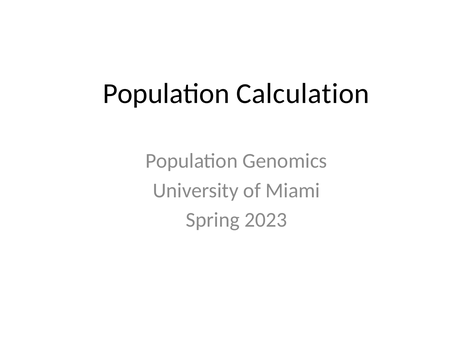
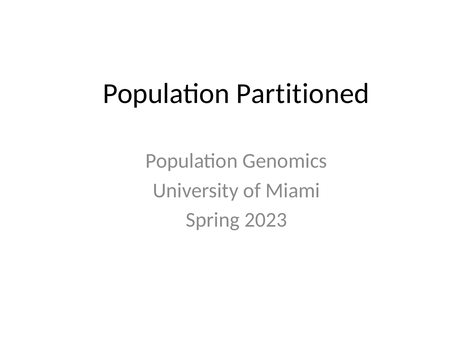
Calculation: Calculation -> Partitioned
